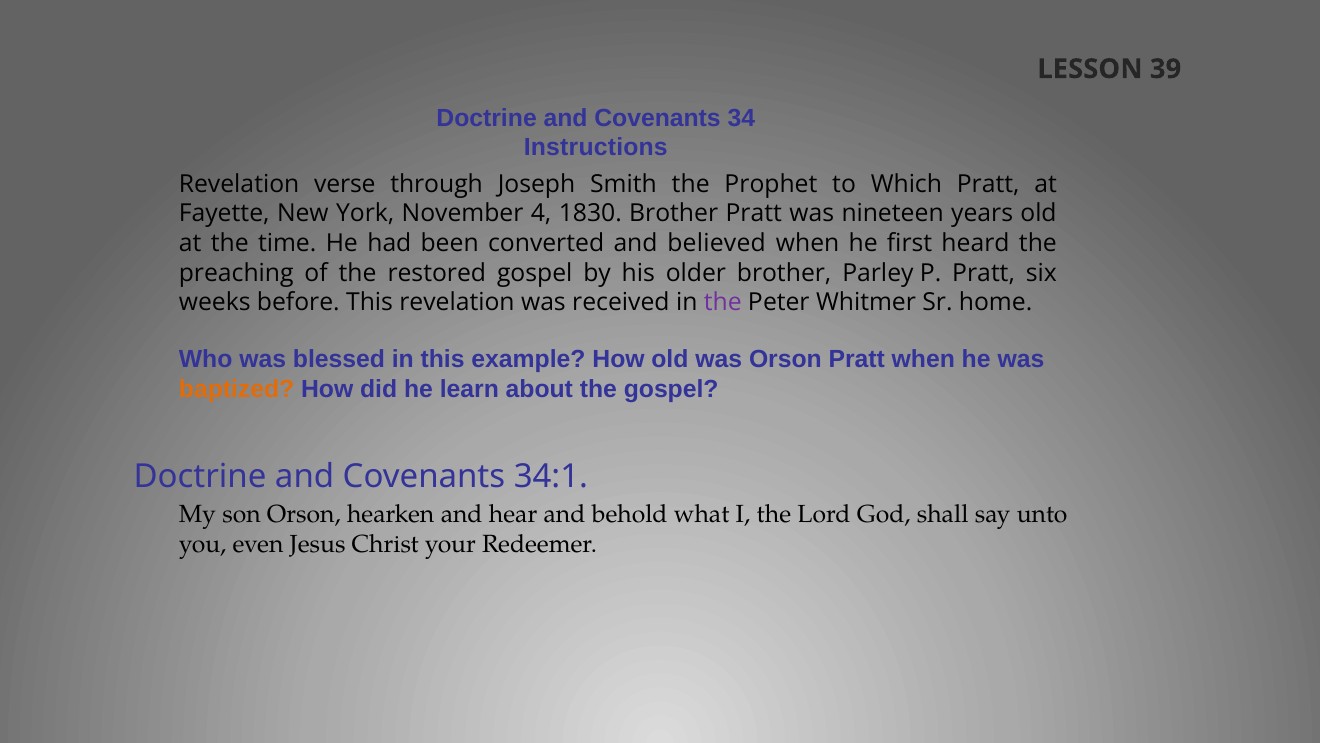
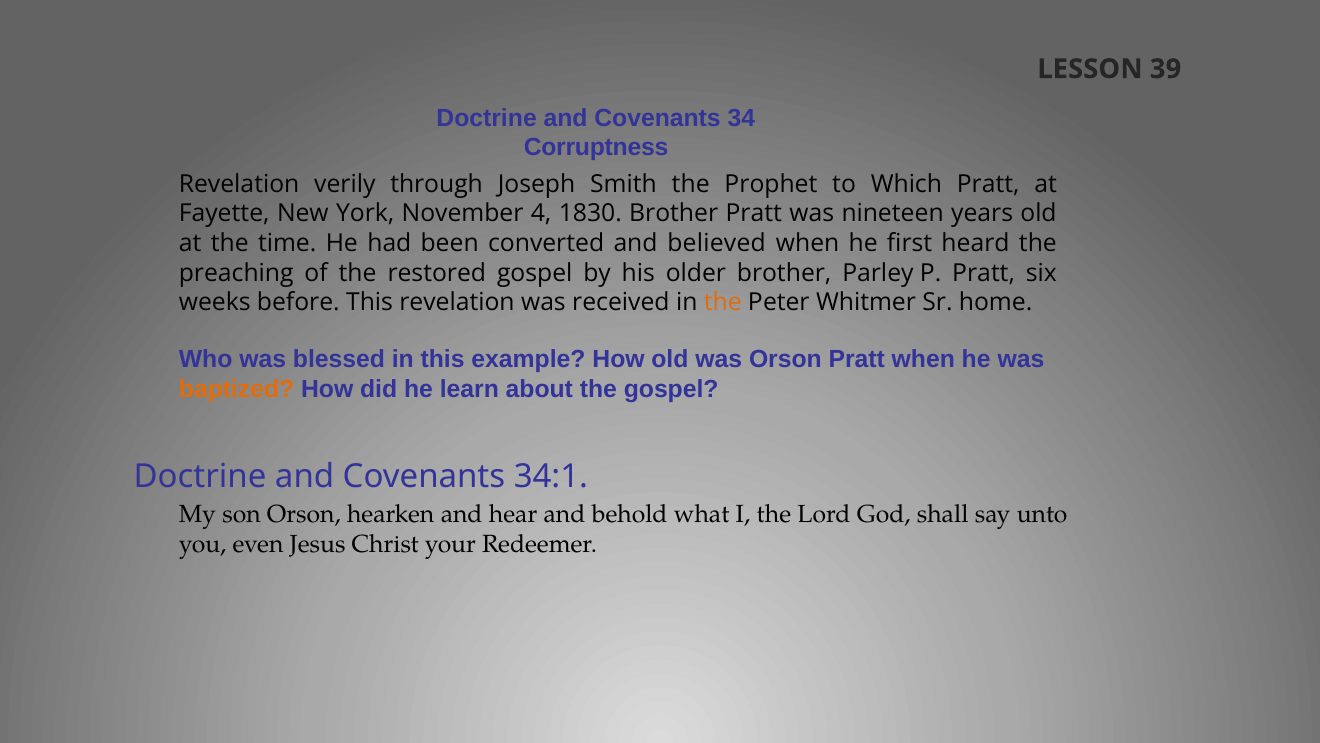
Instructions: Instructions -> Corruptness
verse: verse -> verily
the at (723, 303) colour: purple -> orange
